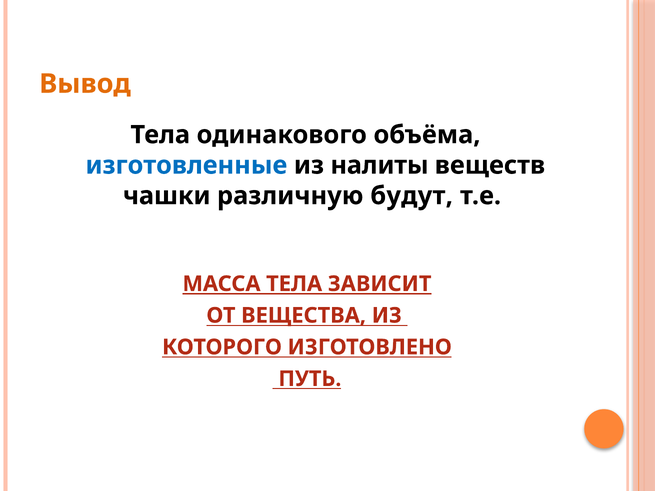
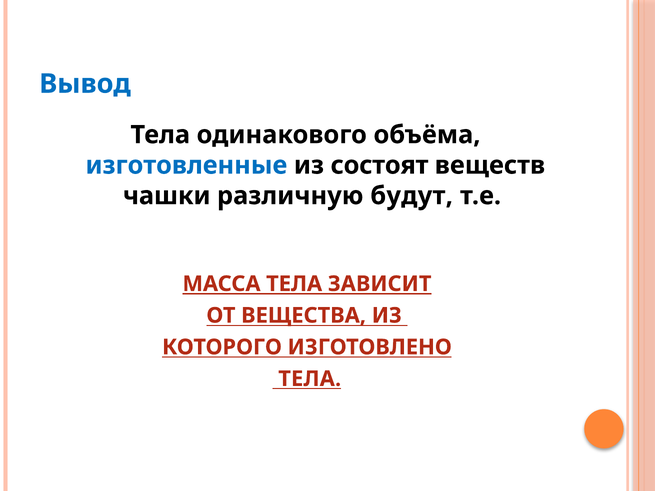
Вывод colour: orange -> blue
налиты: налиты -> состоят
ПУТЬ at (310, 379): ПУТЬ -> ТЕЛА
